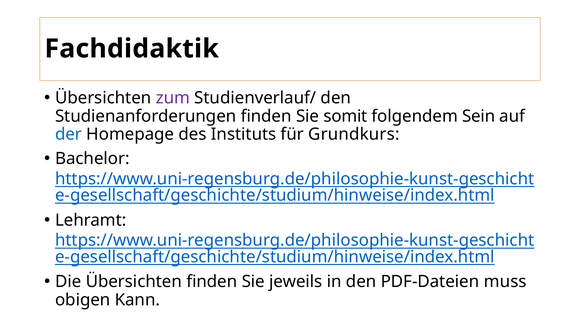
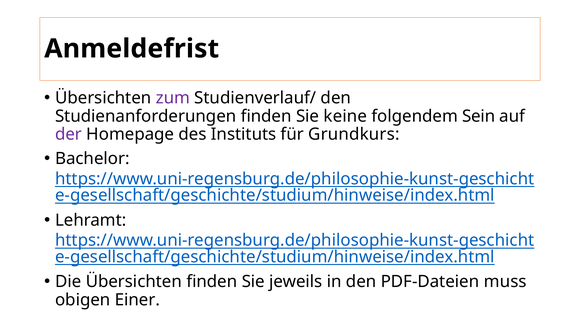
Fachdidaktik: Fachdidaktik -> Anmeldefrist
somit: somit -> keine
der colour: blue -> purple
Kann: Kann -> Einer
